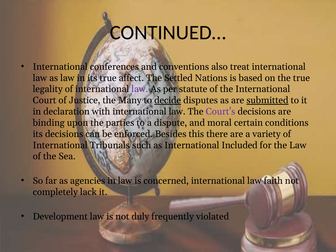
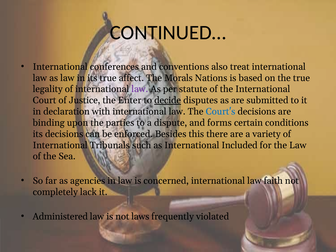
Settled: Settled -> Morals
Many: Many -> Enter
submitted underline: present -> none
Court's colour: purple -> blue
moral: moral -> forms
Development: Development -> Administered
duly: duly -> laws
